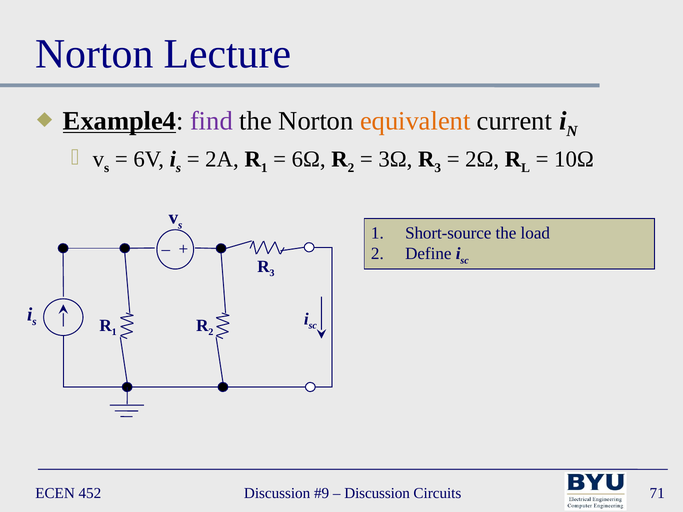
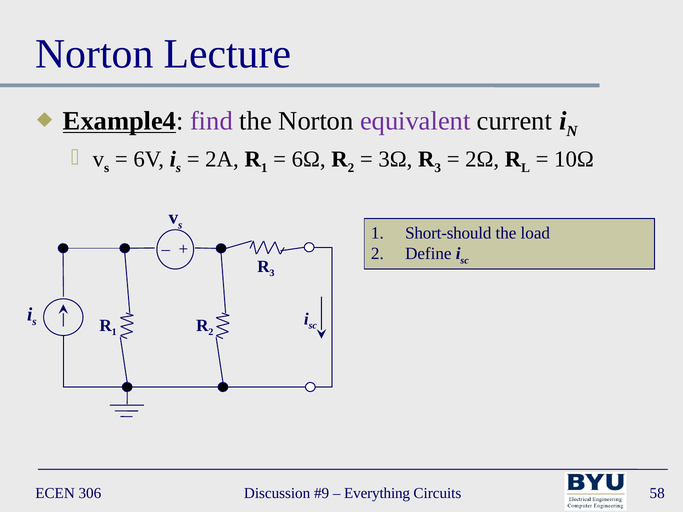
equivalent colour: orange -> purple
Short-source: Short-source -> Short-should
452: 452 -> 306
Discussion at (377, 493): Discussion -> Everything
71: 71 -> 58
